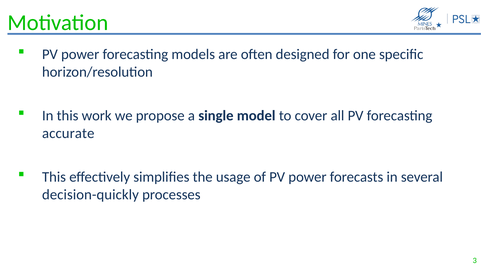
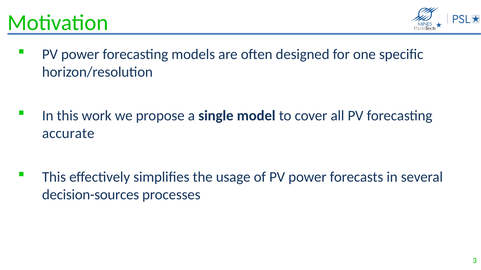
decision-quickly: decision-quickly -> decision-sources
